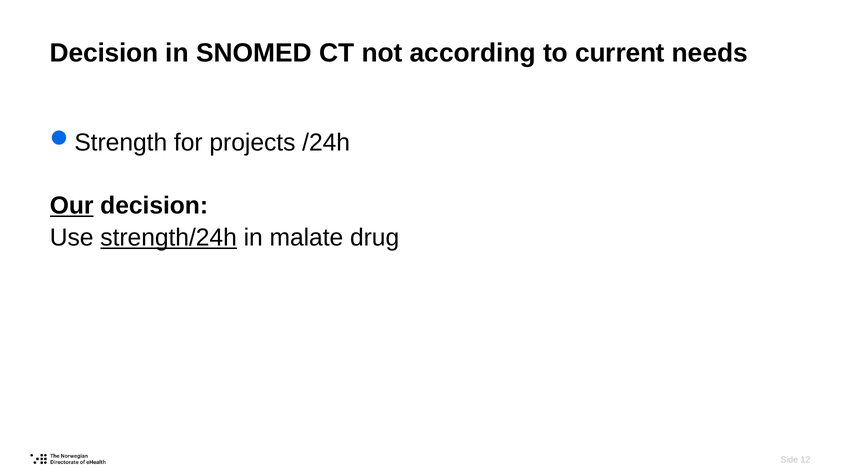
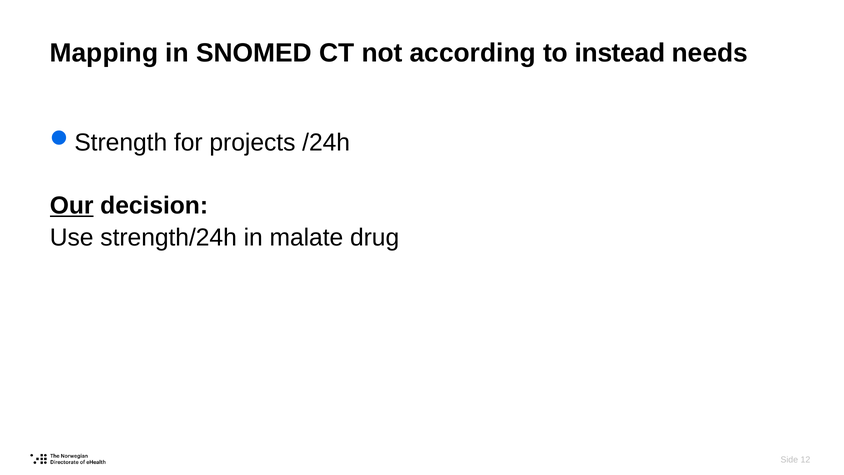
Decision at (104, 53): Decision -> Mapping
current: current -> instead
strength/24h underline: present -> none
